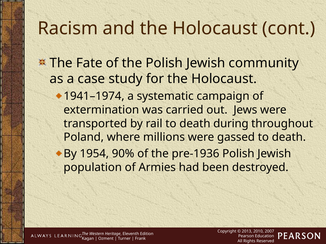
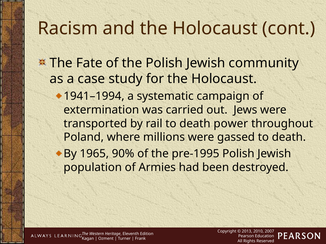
1941–1974: 1941–1974 -> 1941–1994
during: during -> power
1954: 1954 -> 1965
pre-1936: pre-1936 -> pre-1995
